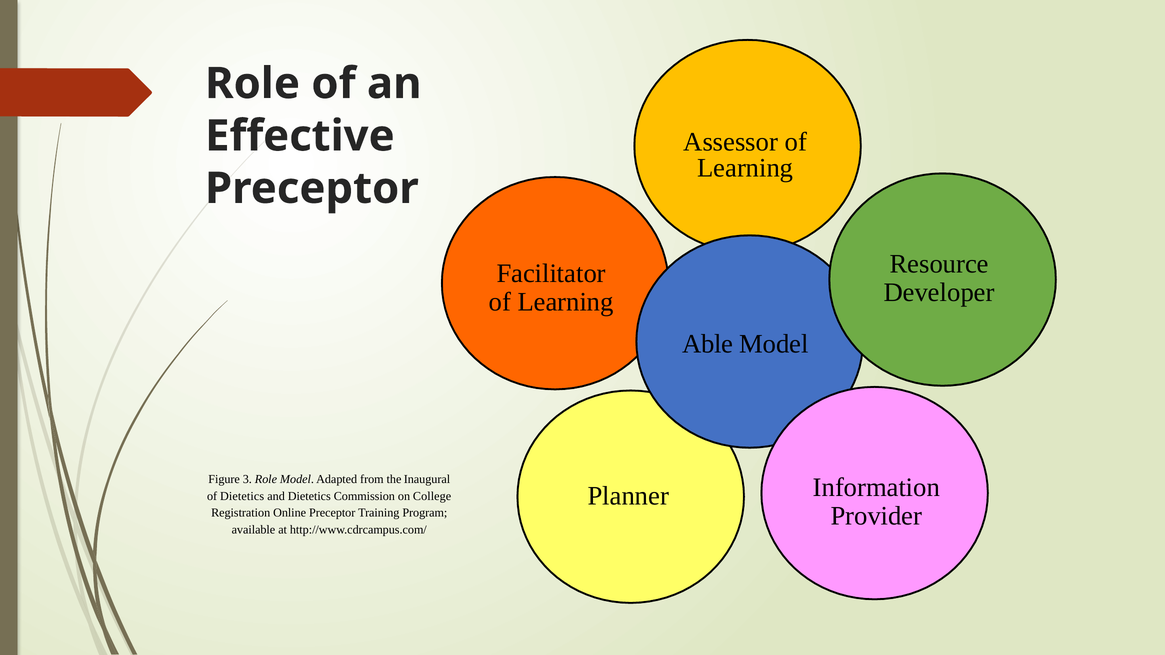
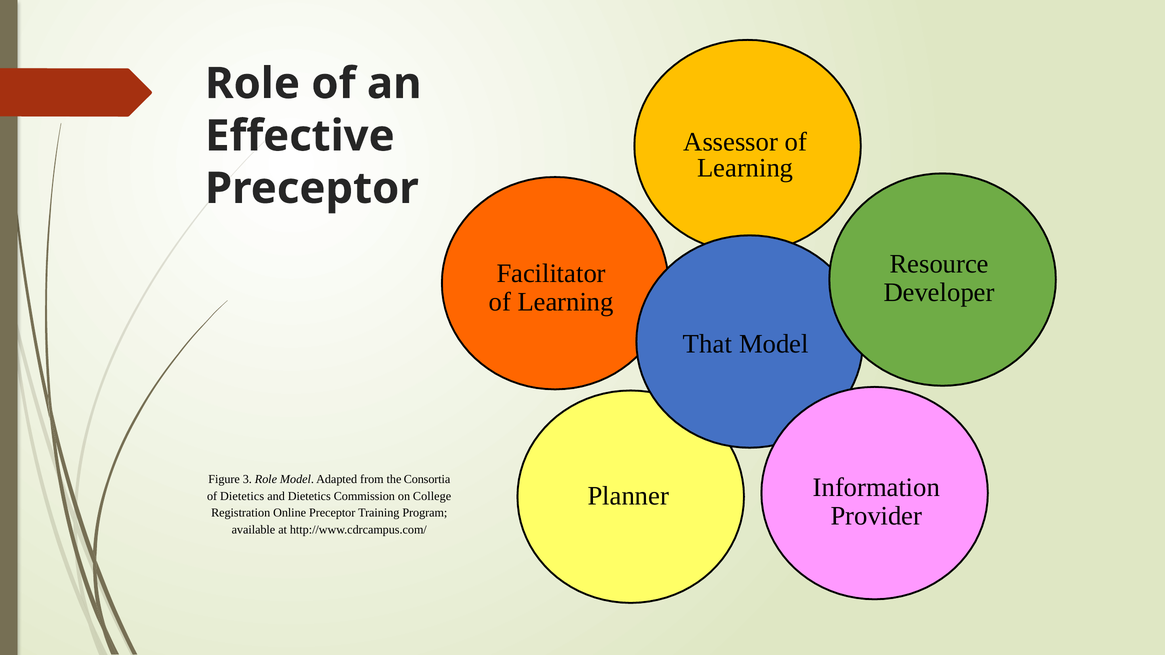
Able: Able -> That
Inaugural: Inaugural -> Consortia
